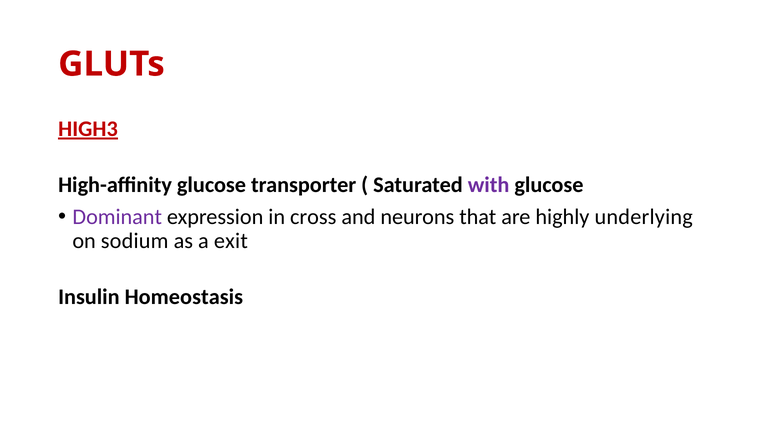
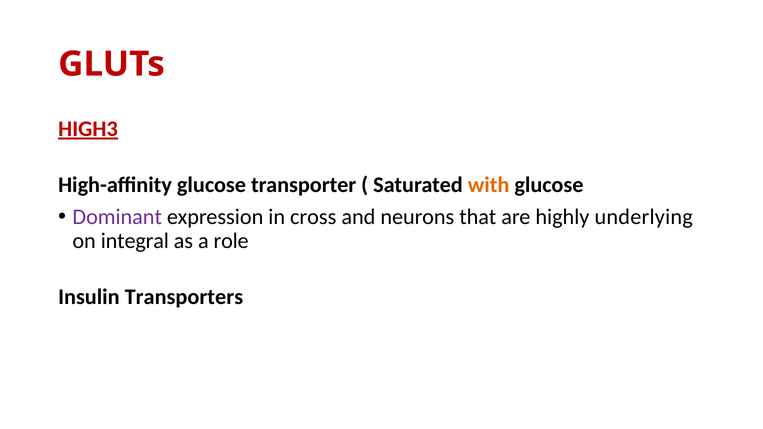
with colour: purple -> orange
sodium: sodium -> integral
exit: exit -> role
Homeostasis: Homeostasis -> Transporters
